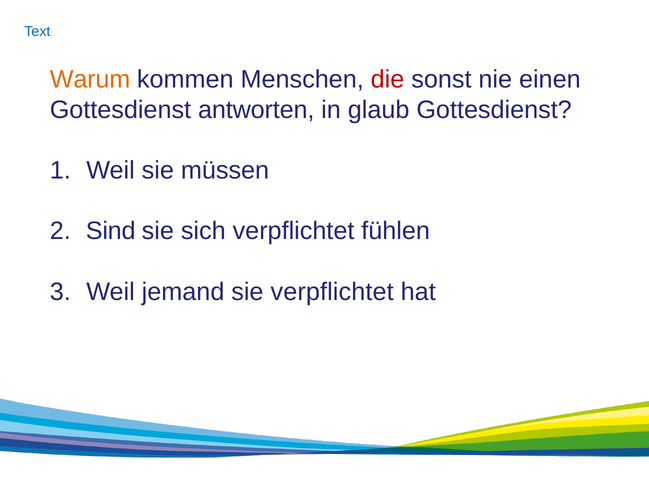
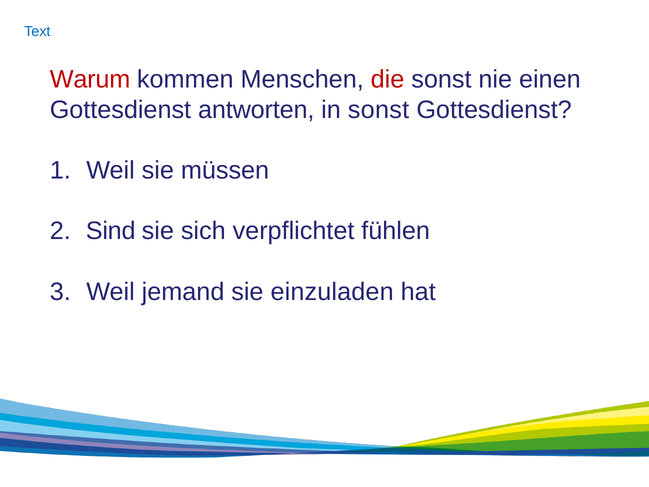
Warum colour: orange -> red
in glaub: glaub -> sonst
sie verpflichtet: verpflichtet -> einzuladen
